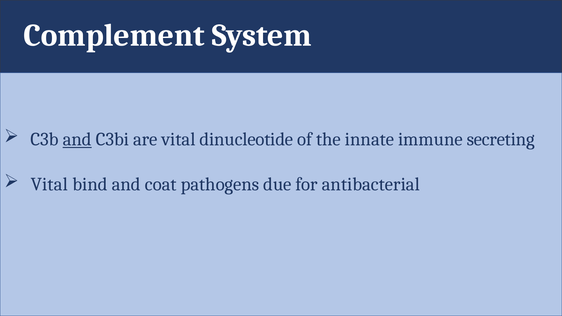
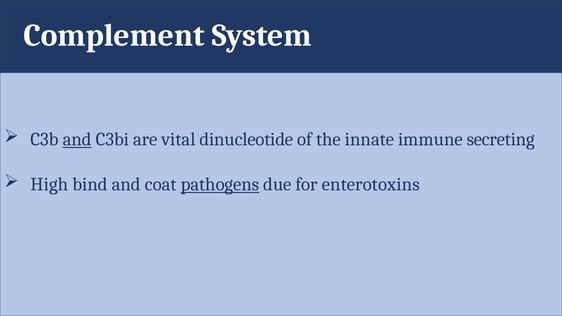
Vital at (49, 184): Vital -> High
pathogens underline: none -> present
antibacterial: antibacterial -> enterotoxins
